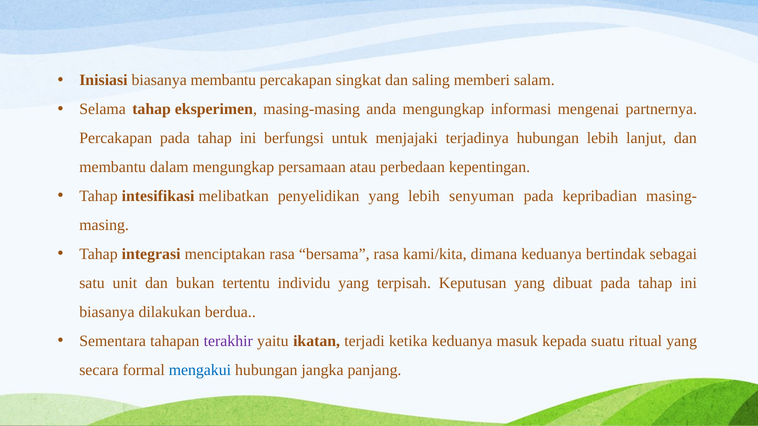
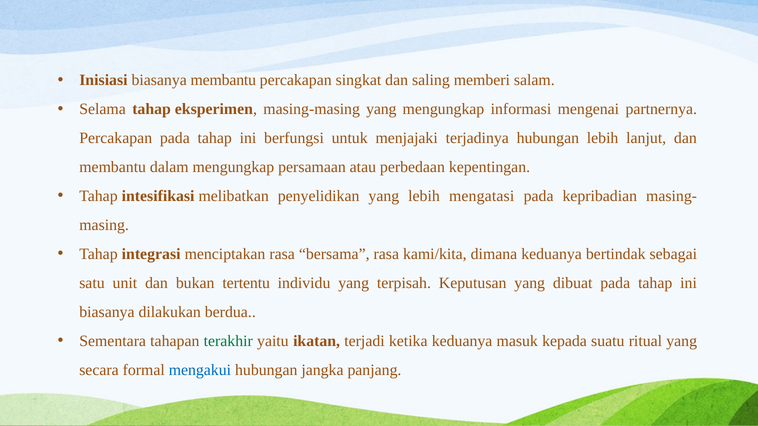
masing-masing anda: anda -> yang
senyuman: senyuman -> mengatasi
terakhir colour: purple -> green
